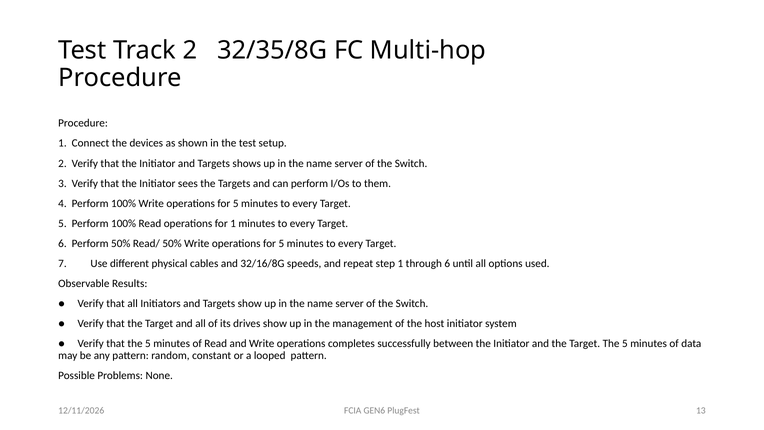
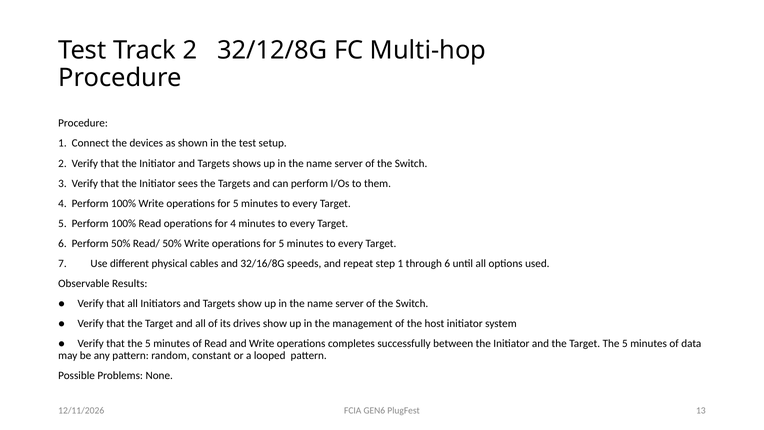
32/35/8G: 32/35/8G -> 32/12/8G
for 1: 1 -> 4
